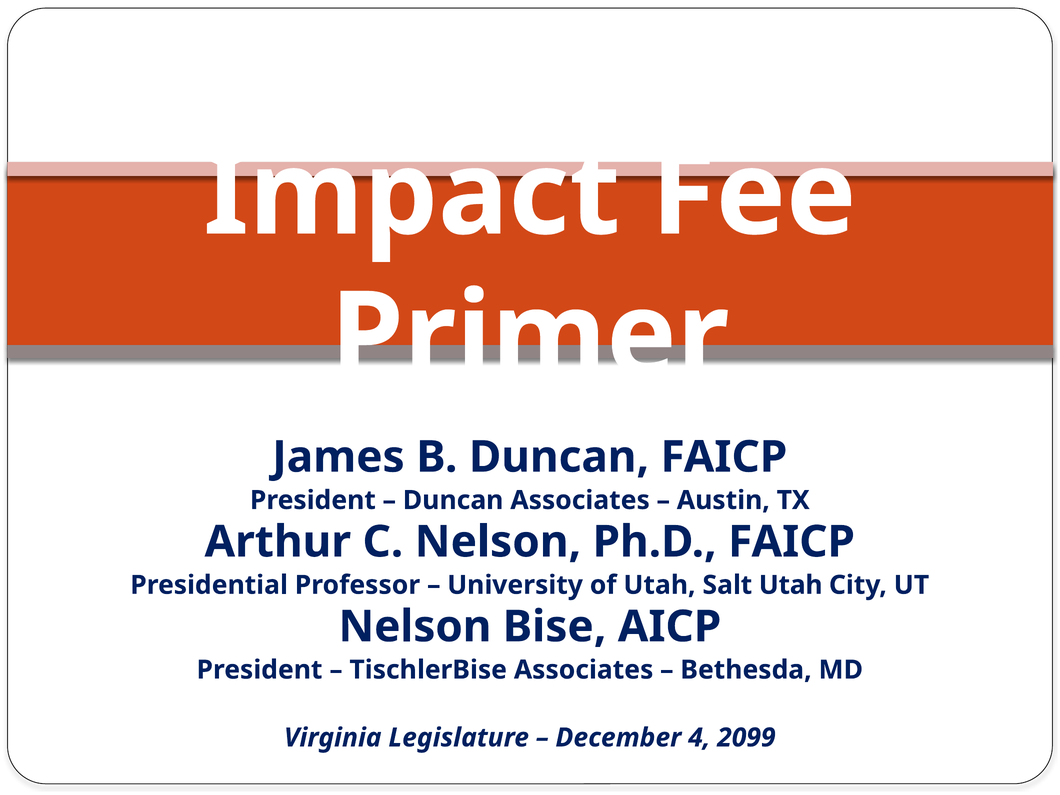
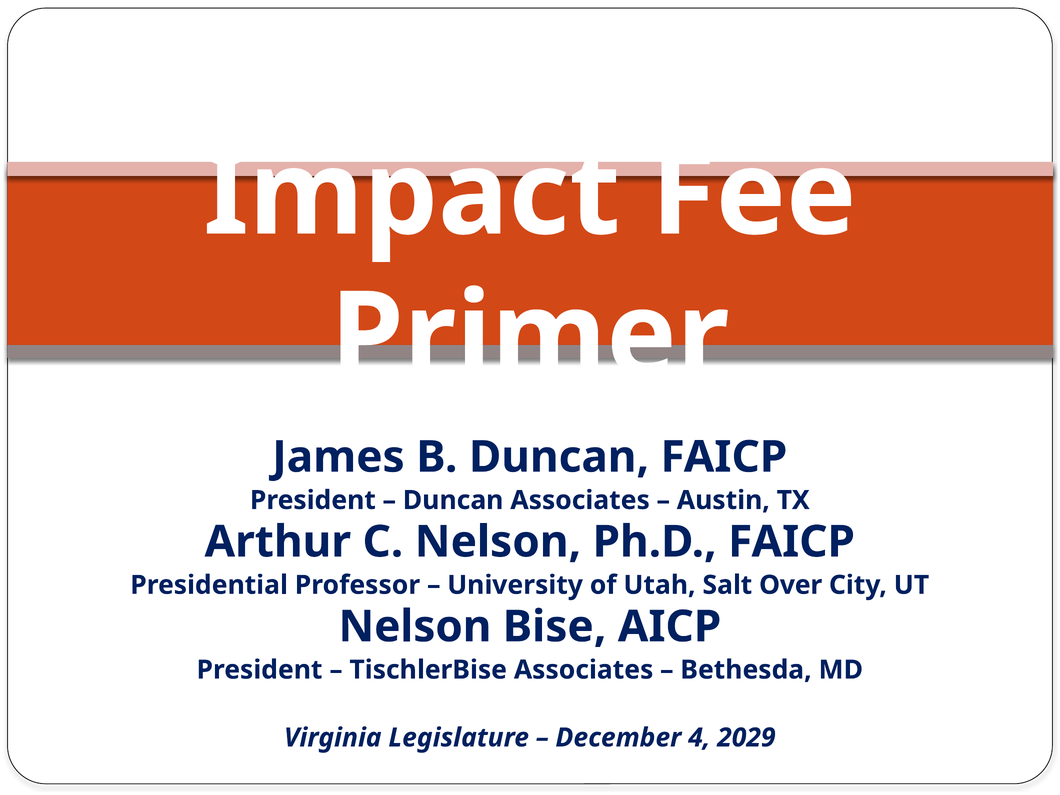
Salt Utah: Utah -> Over
2099: 2099 -> 2029
